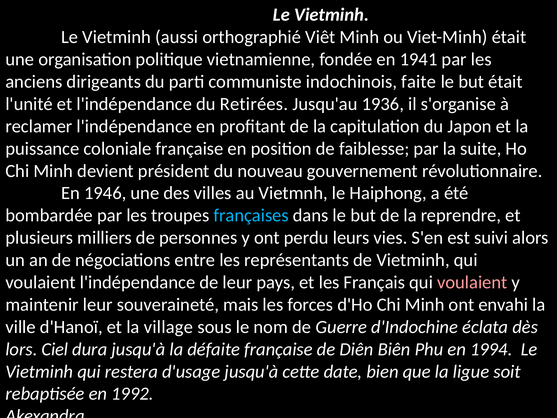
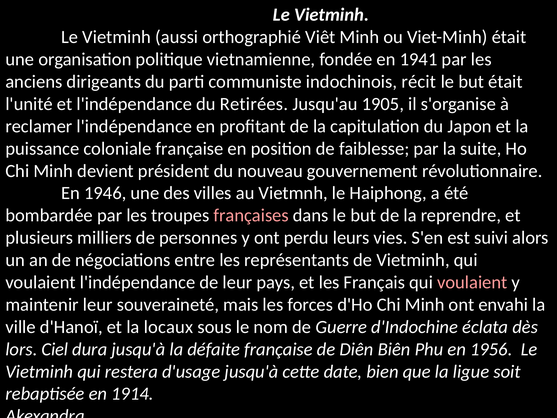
faite: faite -> récit
1936: 1936 -> 1905
françaises colour: light blue -> pink
village: village -> locaux
1994: 1994 -> 1956
1992: 1992 -> 1914
